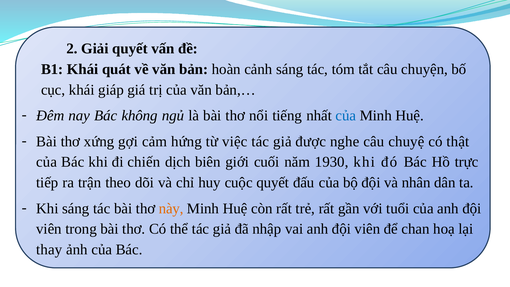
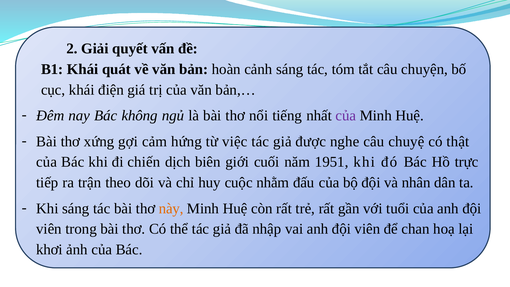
giáp: giáp -> điện
của at (346, 116) colour: blue -> purple
1930: 1930 -> 1951
cuộc quyết: quyết -> nhằm
thay: thay -> khơi
